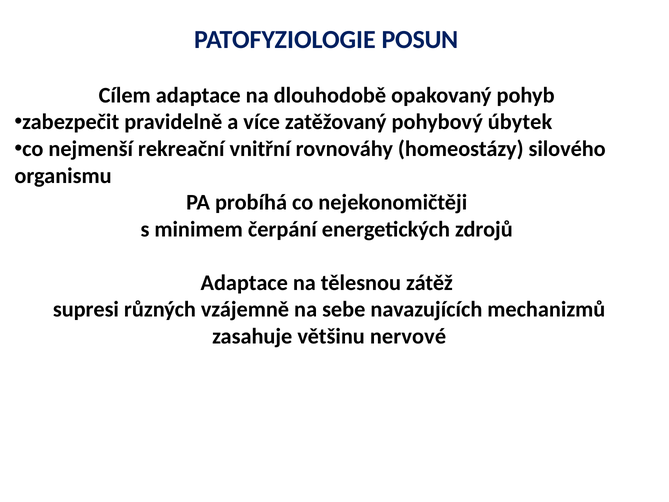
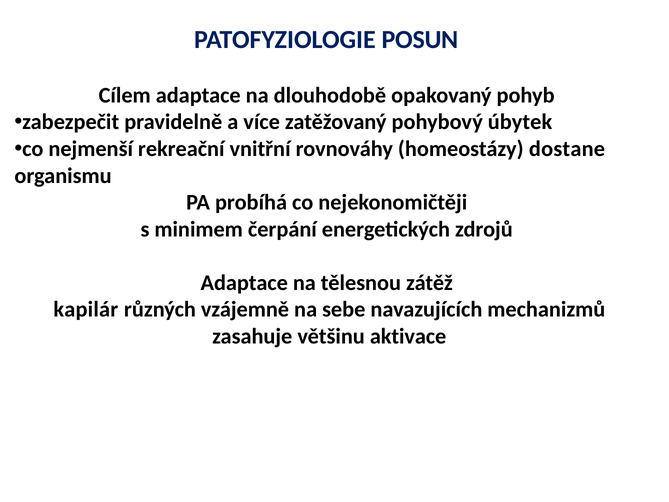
silového: silového -> dostane
supresi: supresi -> kapilár
nervové: nervové -> aktivace
